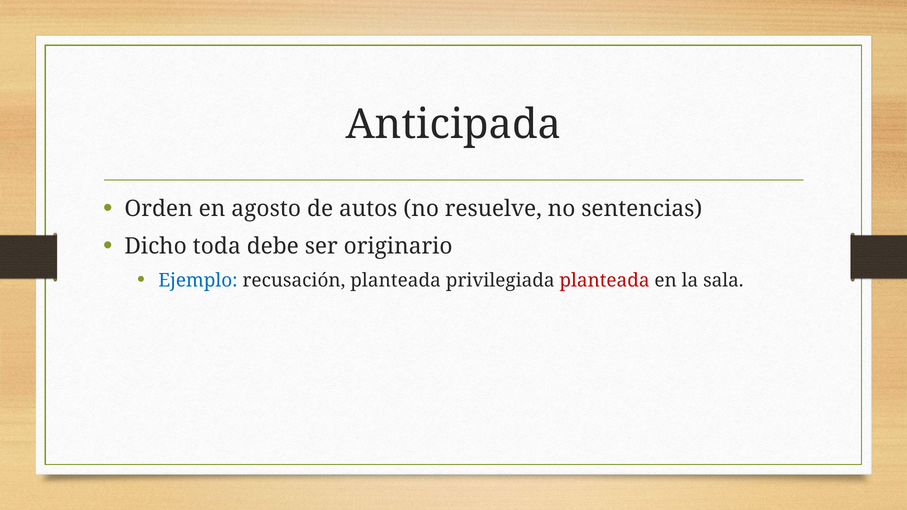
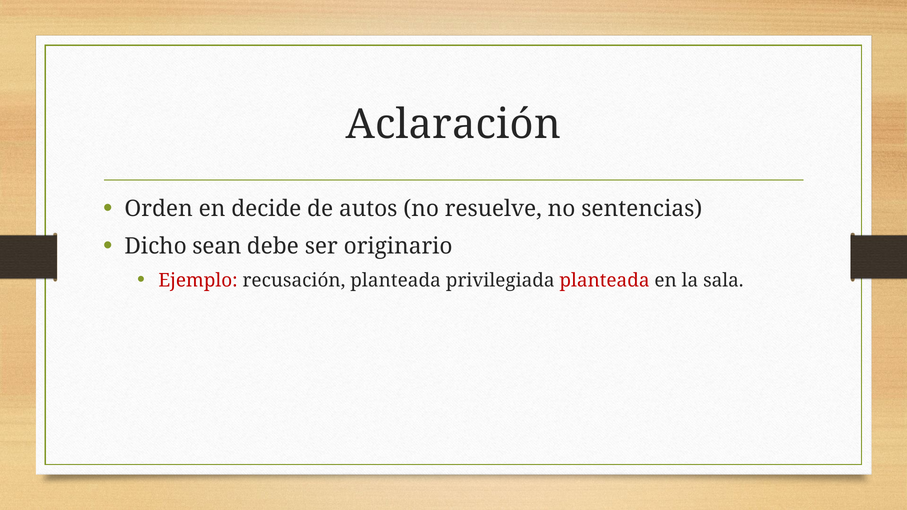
Anticipada: Anticipada -> Aclaración
agosto: agosto -> decide
toda: toda -> sean
Ejemplo colour: blue -> red
